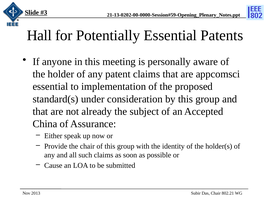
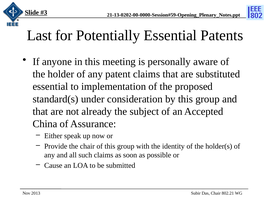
Hall: Hall -> Last
appcomsci: appcomsci -> substituted
